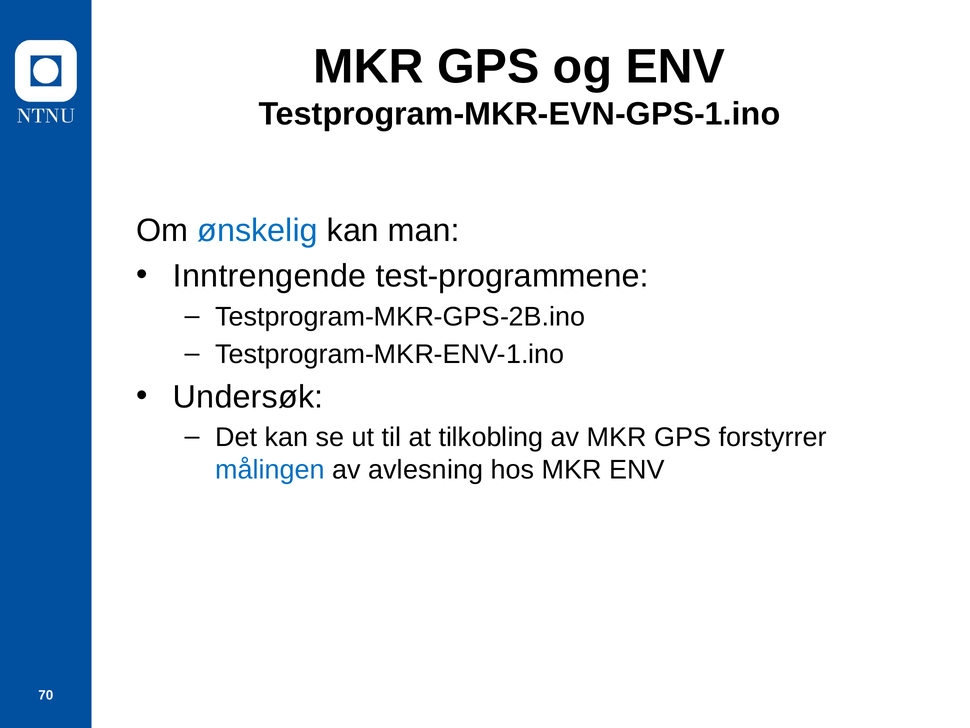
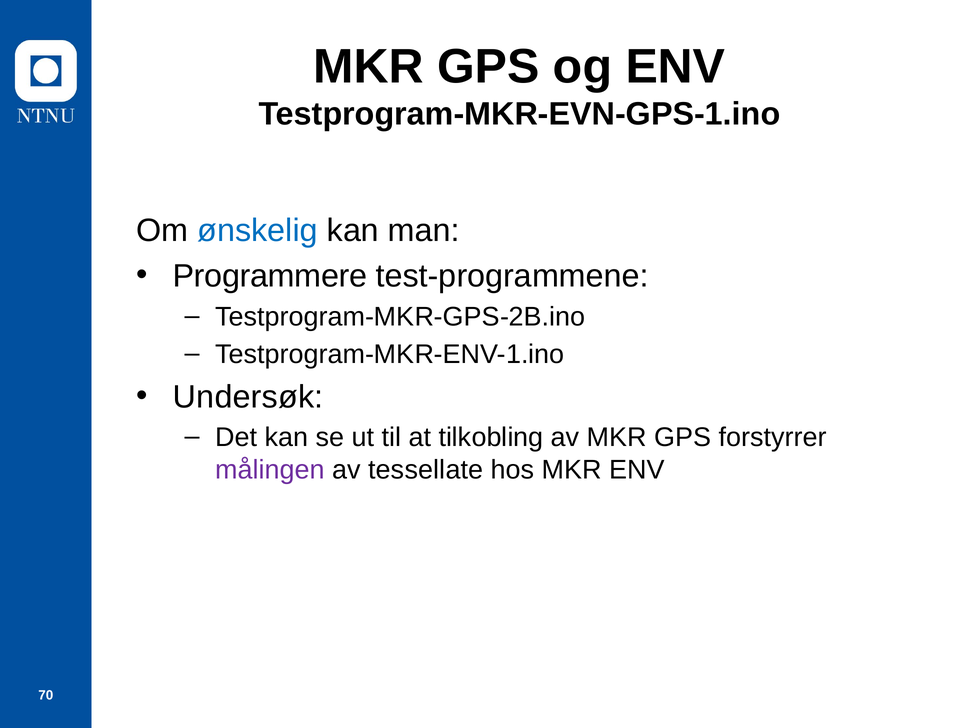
Inntrengende: Inntrengende -> Programmere
målingen colour: blue -> purple
avlesning: avlesning -> tessellate
